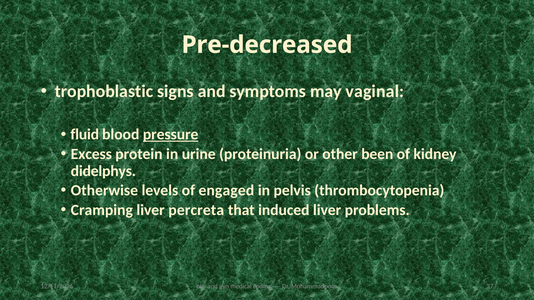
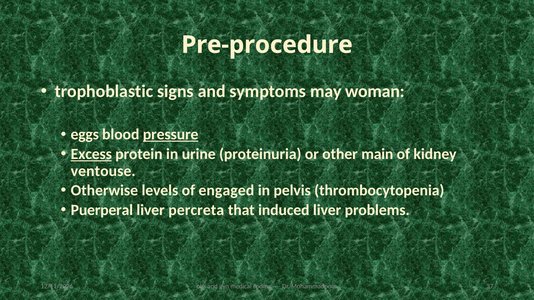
Pre-decreased: Pre-decreased -> Pre-procedure
vaginal: vaginal -> woman
fluid: fluid -> eggs
Excess underline: none -> present
been: been -> main
didelphys: didelphys -> ventouse
Cramping: Cramping -> Puerperal
